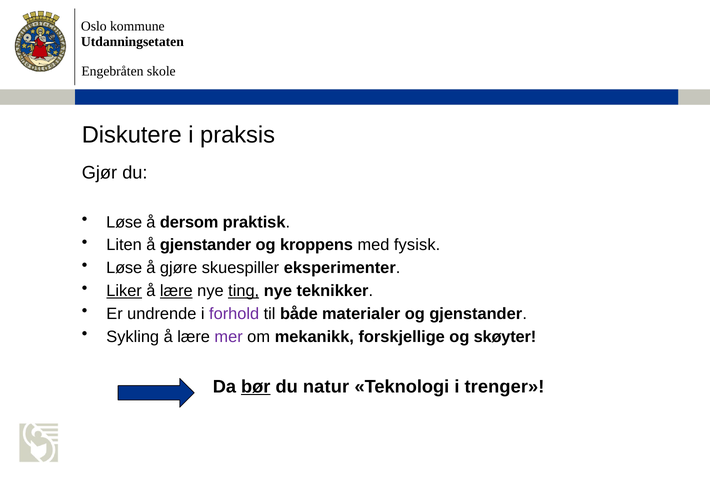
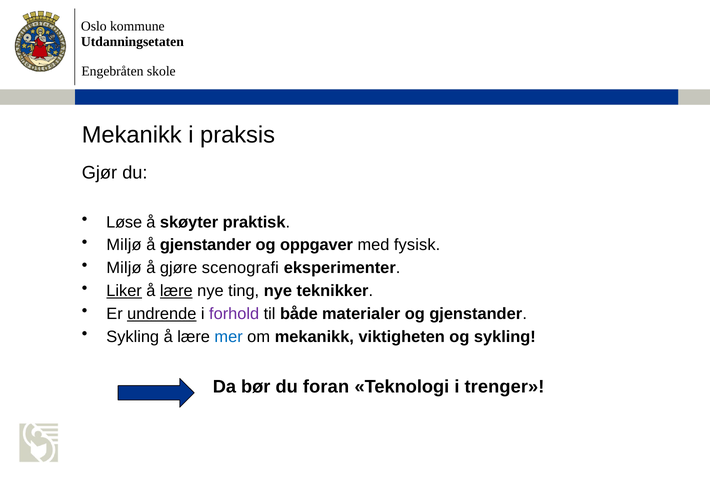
Diskutere at (132, 135): Diskutere -> Mekanikk
dersom: dersom -> skøyter
Liten at (124, 245): Liten -> Miljø
kroppens: kroppens -> oppgaver
Løse at (124, 268): Løse -> Miljø
skuespiller: skuespiller -> scenografi
ting underline: present -> none
undrende underline: none -> present
mer colour: purple -> blue
forskjellige: forskjellige -> viktigheten
og skøyter: skøyter -> sykling
bør underline: present -> none
natur: natur -> foran
